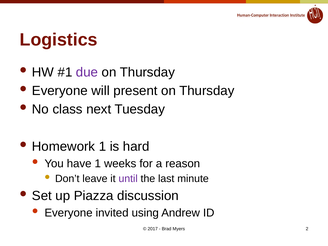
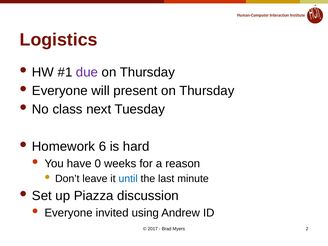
Homework 1: 1 -> 6
have 1: 1 -> 0
until colour: purple -> blue
